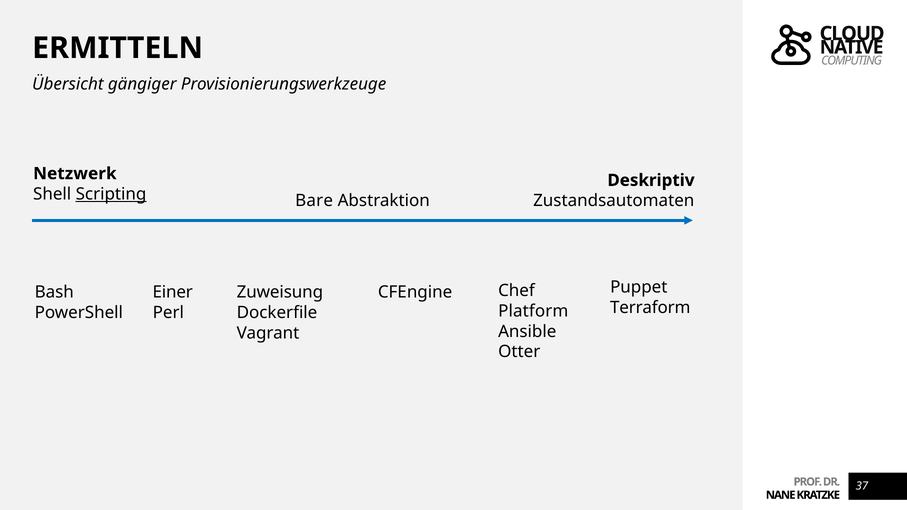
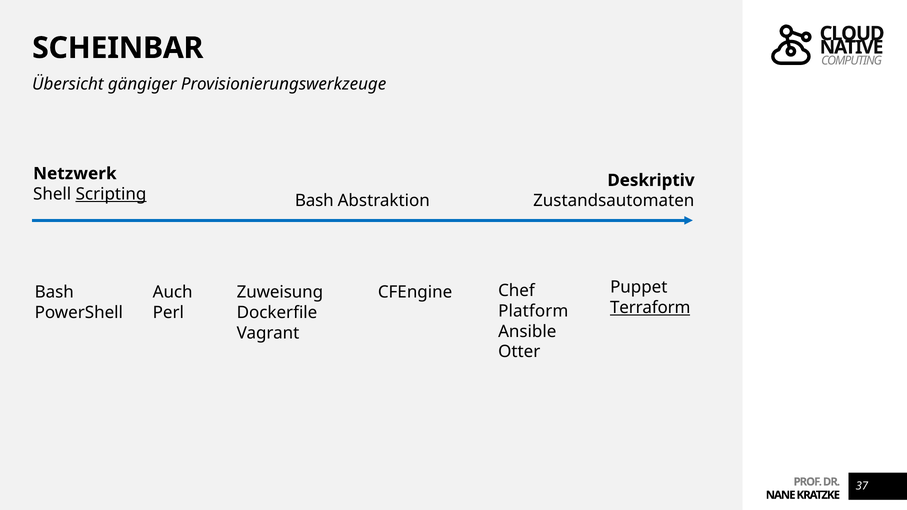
ERMITTELN: ERMITTELN -> SCHEINBAR
Bare at (314, 201): Bare -> Bash
Einer: Einer -> Auch
Terraform underline: none -> present
